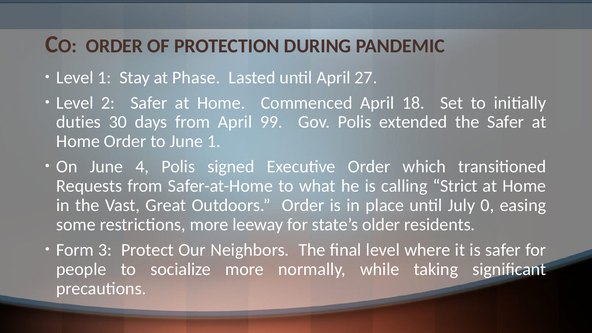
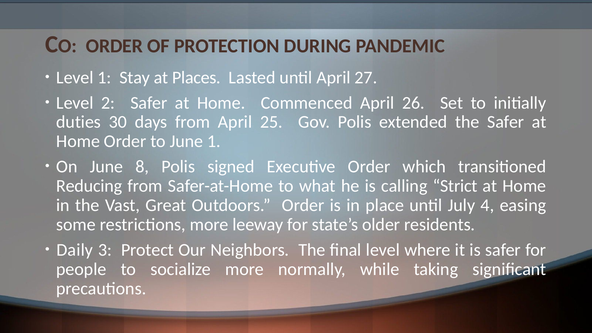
Phase: Phase -> Places
18: 18 -> 26
99: 99 -> 25
4: 4 -> 8
Requests: Requests -> Reducing
0: 0 -> 4
Form: Form -> Daily
